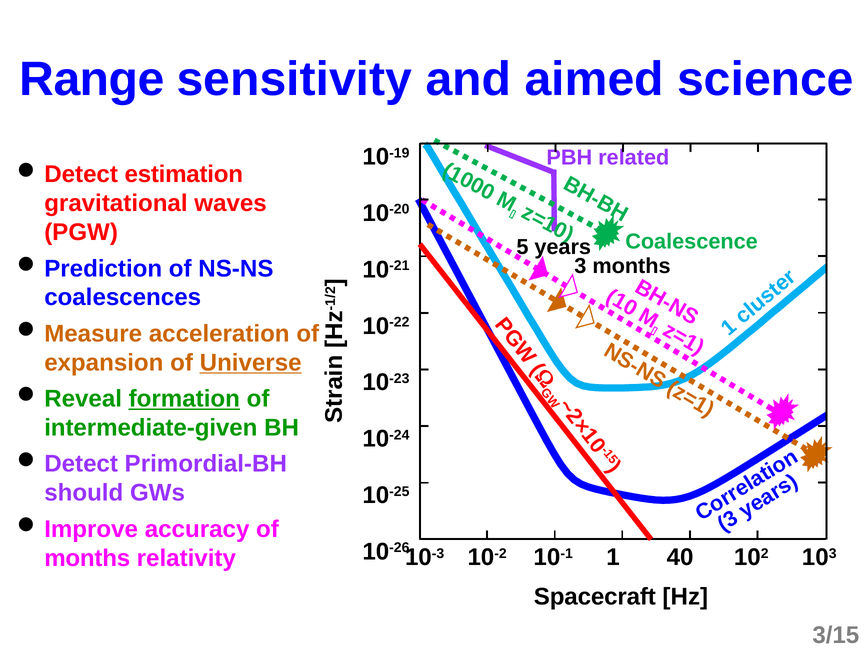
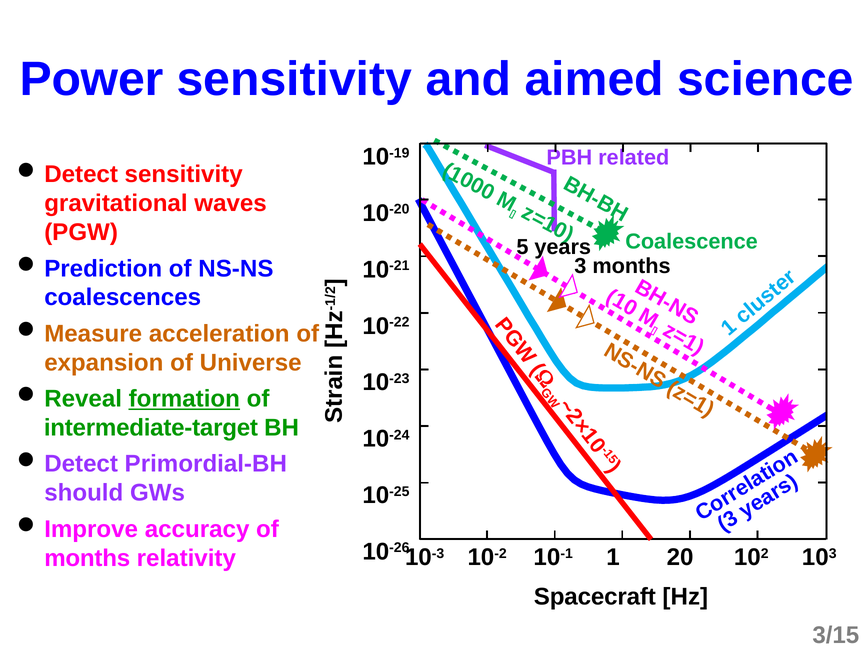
Range: Range -> Power
estimation at (184, 174): estimation -> sensitivity
Universe underline: present -> none
intermediate-given: intermediate-given -> intermediate-target
40: 40 -> 20
